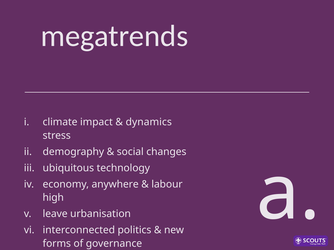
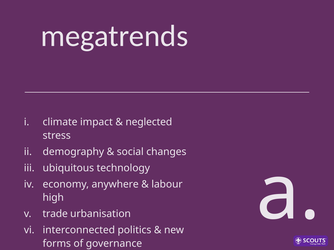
dynamics: dynamics -> neglected
leave: leave -> trade
